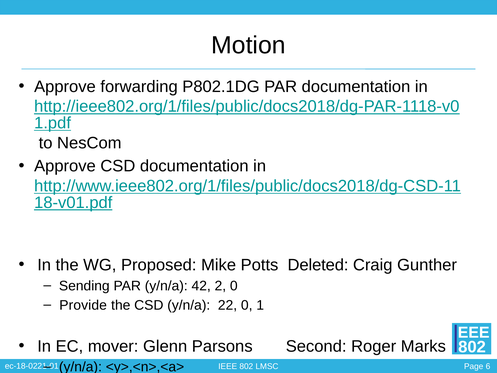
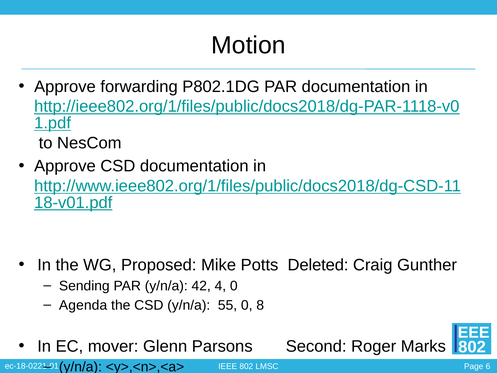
2: 2 -> 4
Provide: Provide -> Agenda
22: 22 -> 55
1: 1 -> 8
